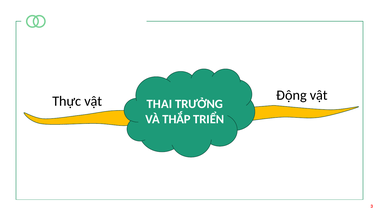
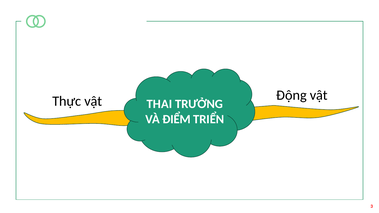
THẮP: THẮP -> ĐIỂM
